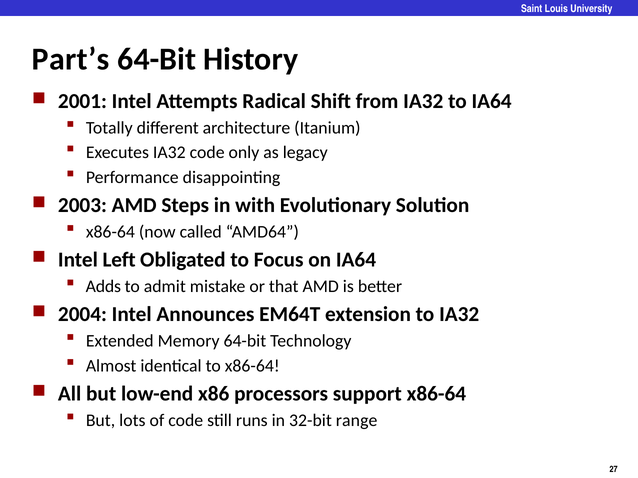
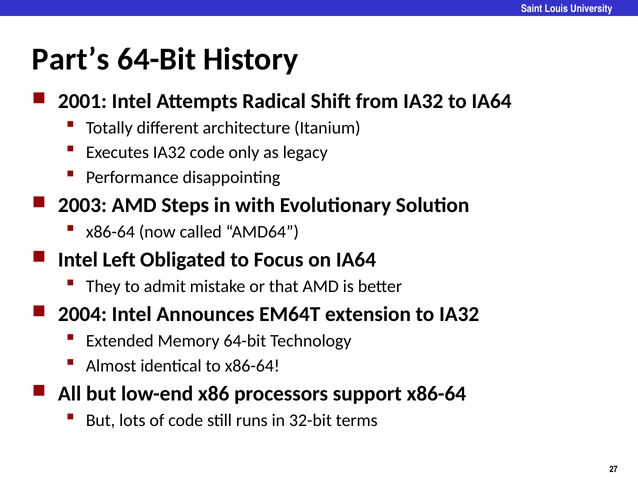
Adds: Adds -> They
range: range -> terms
